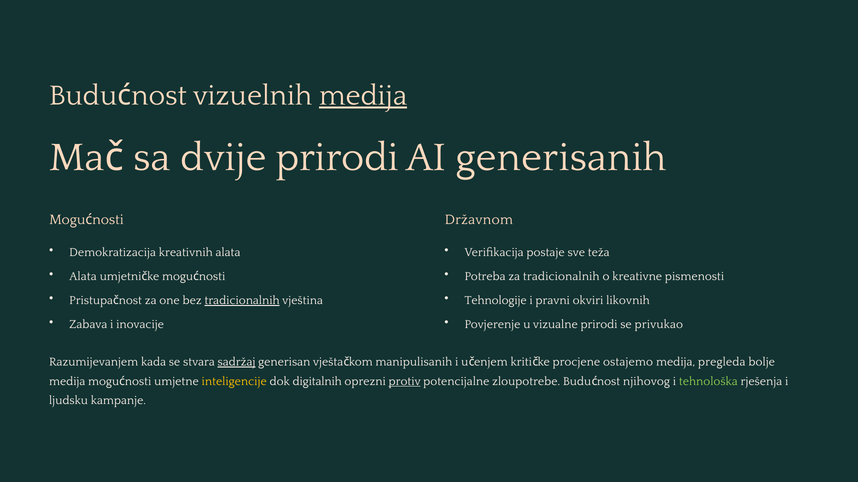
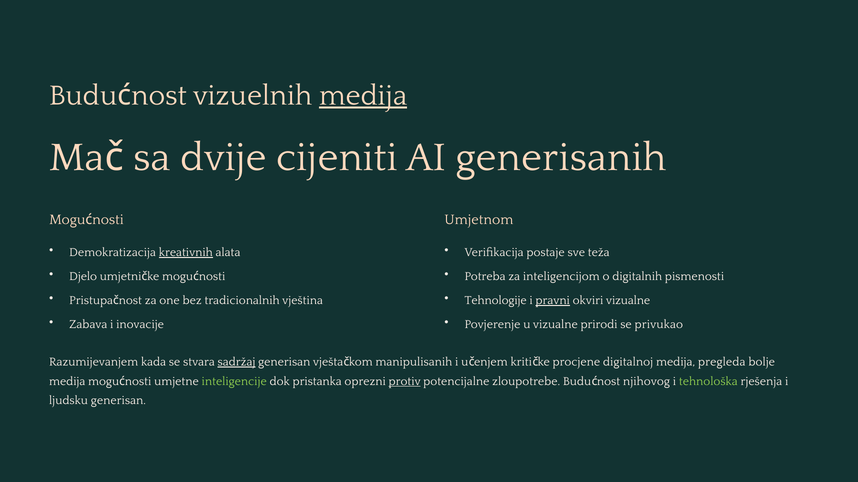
dvije prirodi: prirodi -> cijeniti
Državnom: Državnom -> Umjetnom
kreativnih underline: none -> present
Alata at (83, 277): Alata -> Djelo
za tradicionalnih: tradicionalnih -> inteligencijom
kreativne: kreativne -> digitalnih
tradicionalnih at (242, 301) underline: present -> none
pravni underline: none -> present
okviri likovnih: likovnih -> vizualne
ostajemo: ostajemo -> digitalnoj
inteligencije colour: yellow -> light green
digitalnih: digitalnih -> pristanka
ljudsku kampanje: kampanje -> generisan
